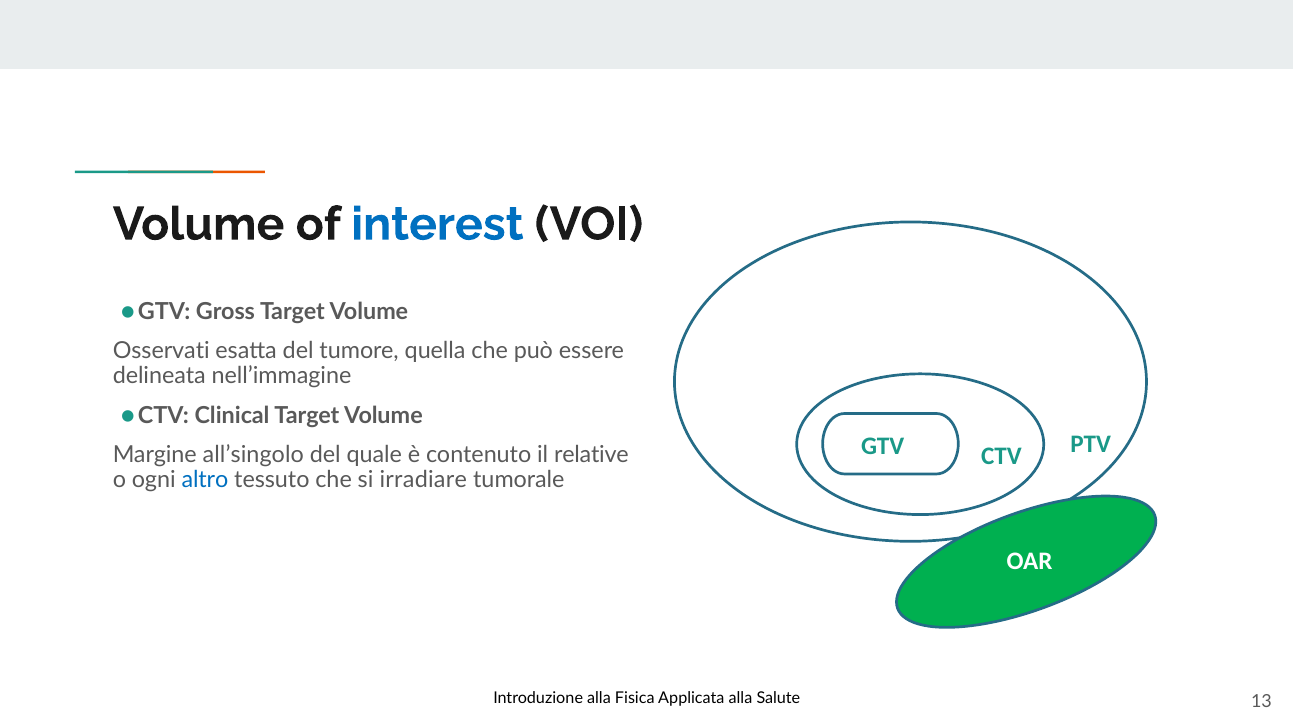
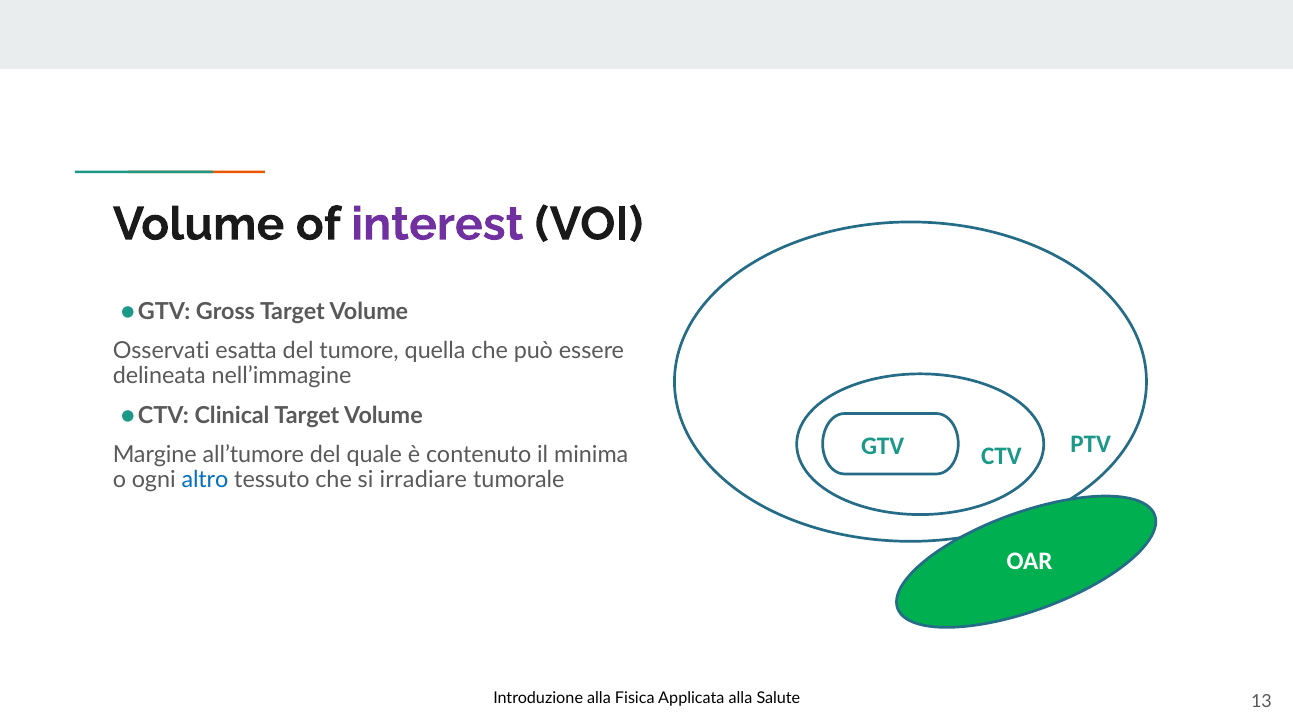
interest colour: blue -> purple
all’singolo: all’singolo -> all’tumore
relative: relative -> minima
